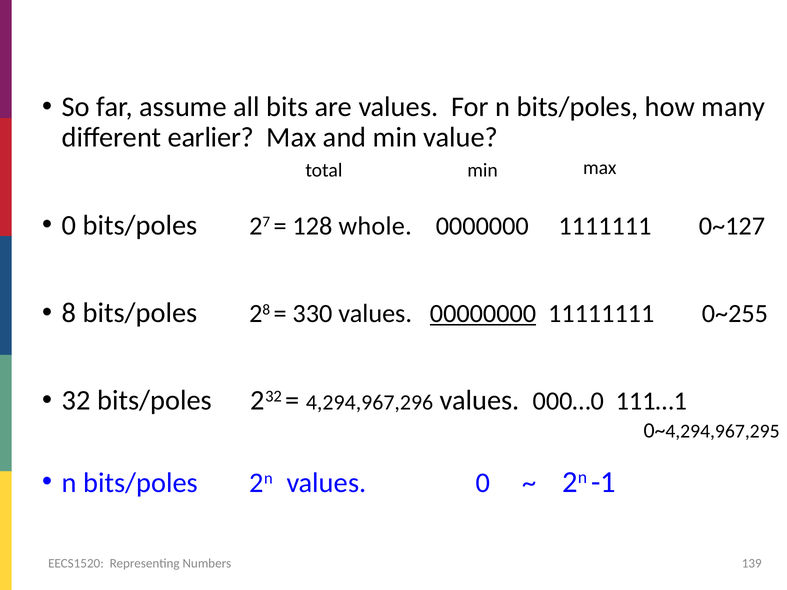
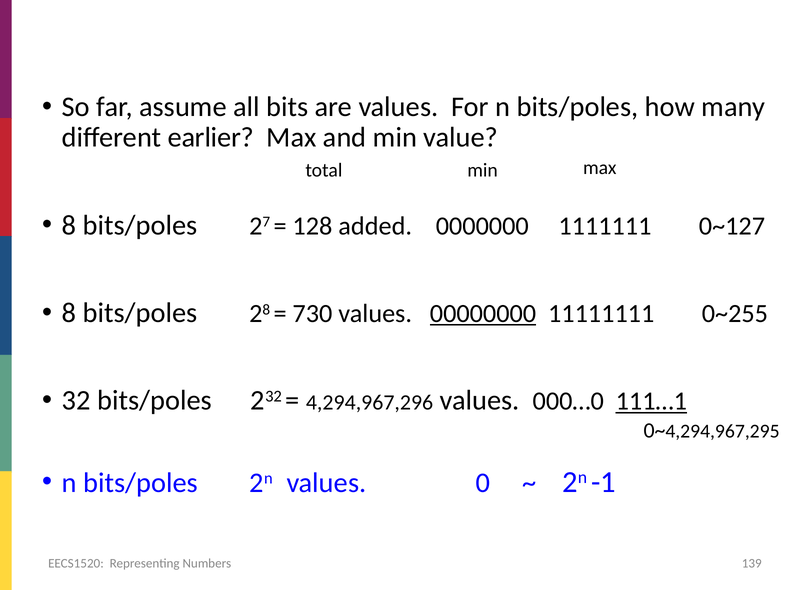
0 at (69, 225): 0 -> 8
whole: whole -> added
330: 330 -> 730
111…1 underline: none -> present
